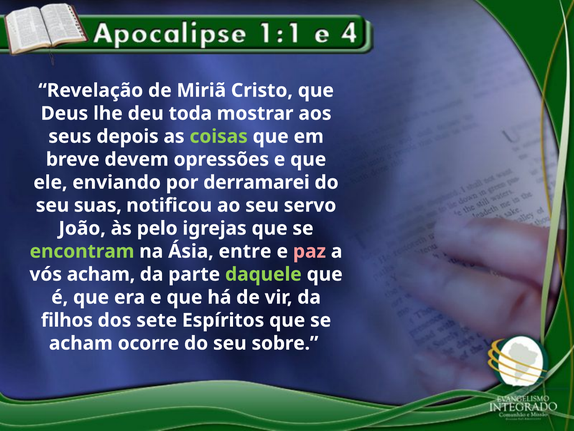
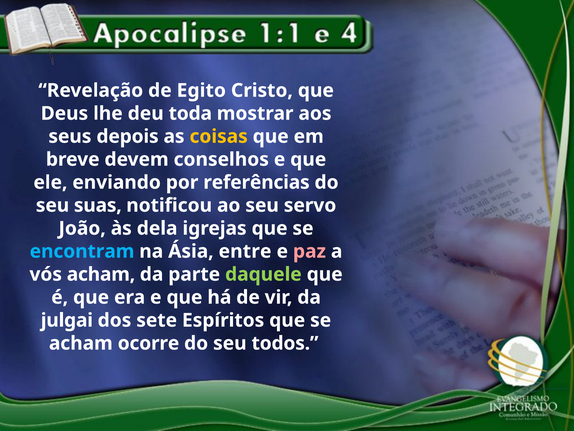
Miriã: Miriã -> Egito
coisas colour: light green -> yellow
opressões: opressões -> conselhos
derramarei: derramarei -> referências
pelo: pelo -> dela
encontram colour: light green -> light blue
filhos: filhos -> julgai
sobre: sobre -> todos
